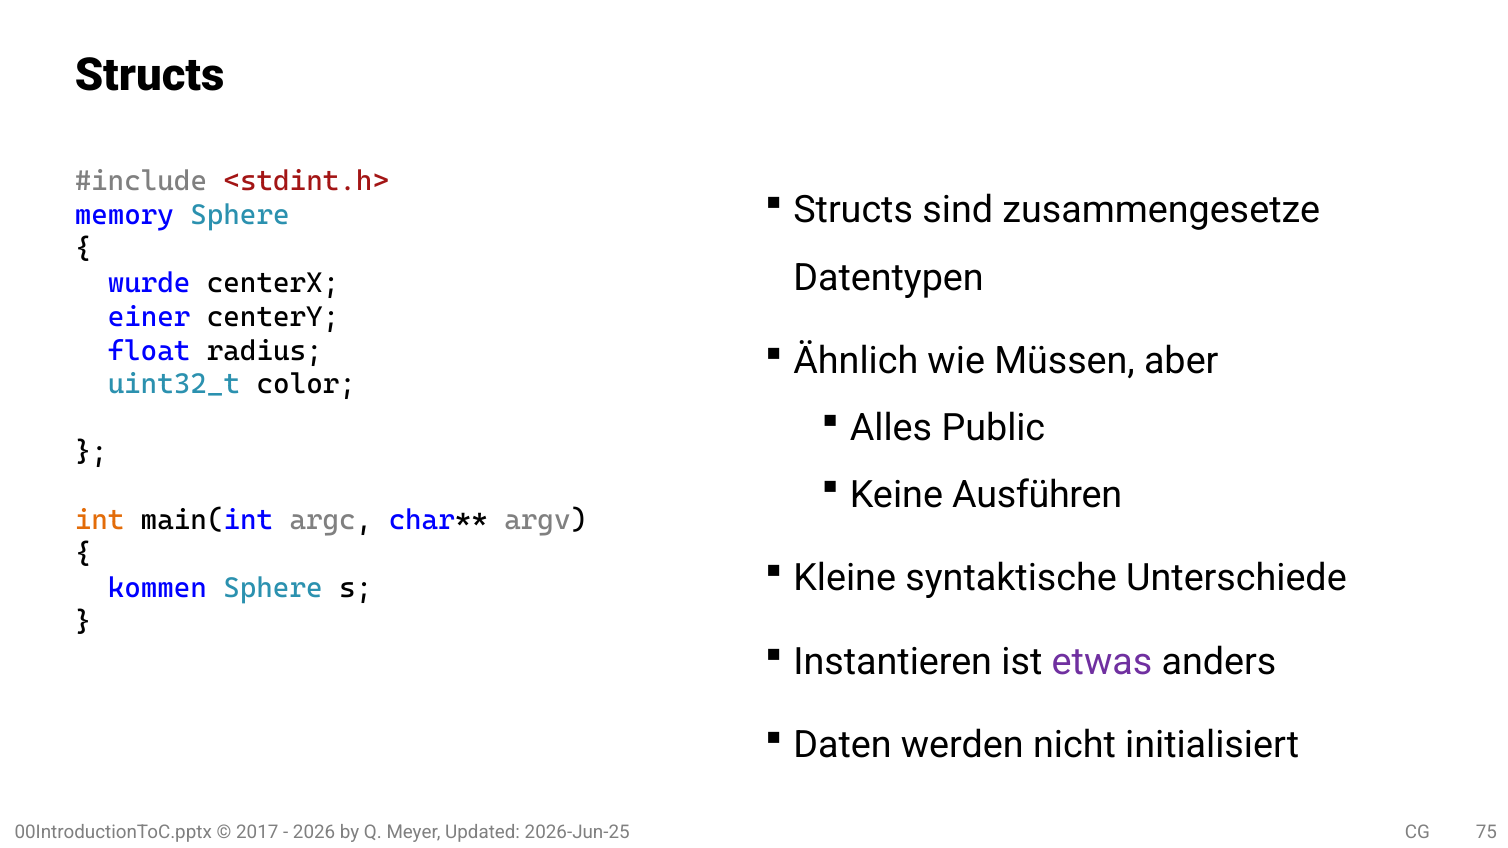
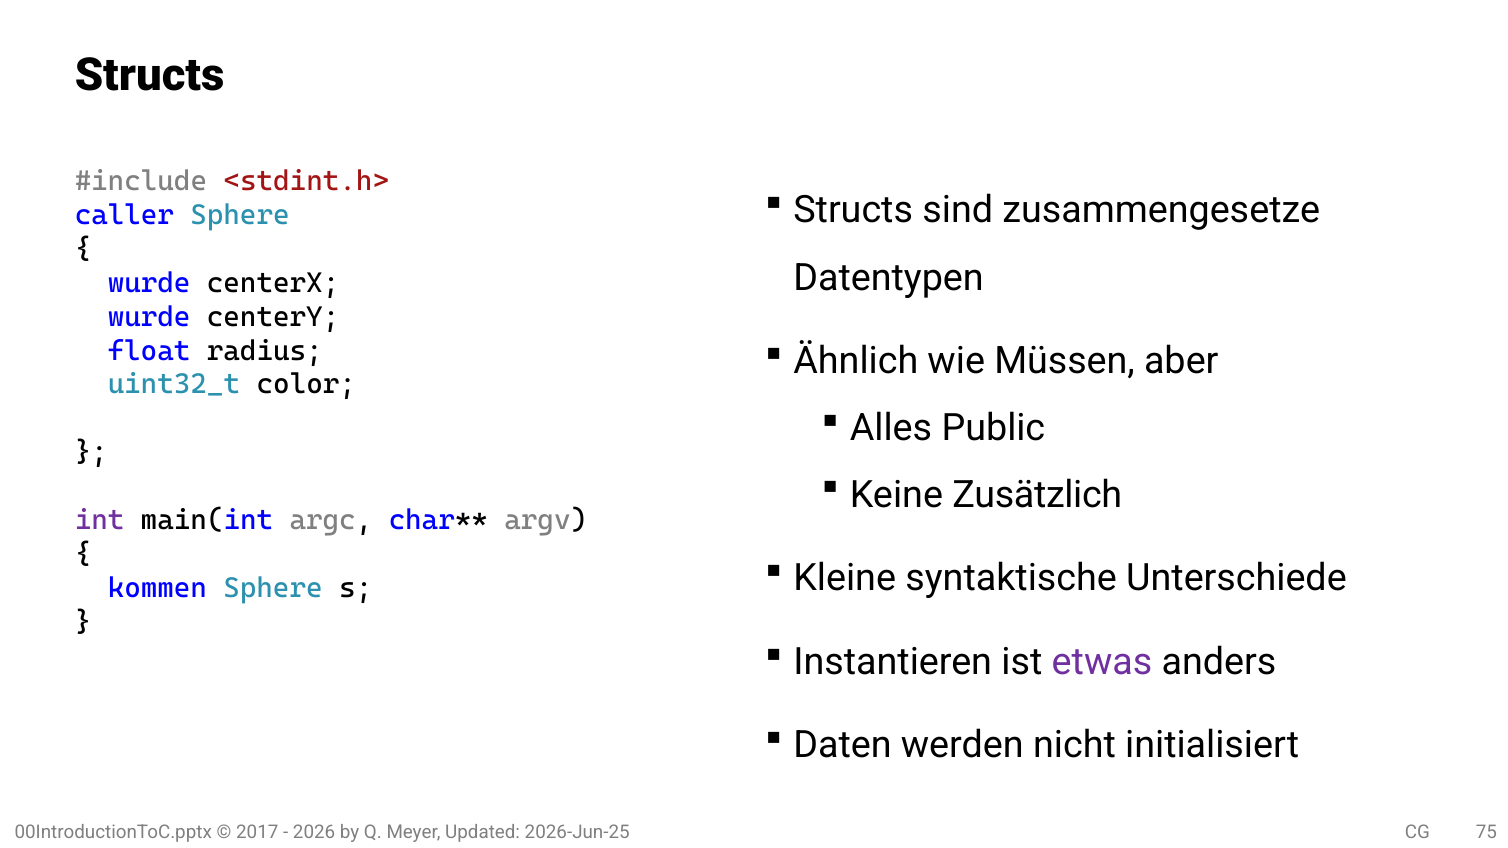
memory: memory -> caller
einer at (149, 317): einer -> wurde
Ausführen: Ausführen -> Zusätzlich
int colour: orange -> purple
